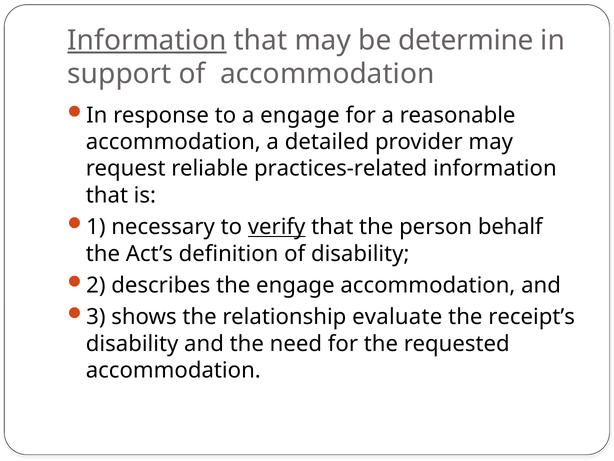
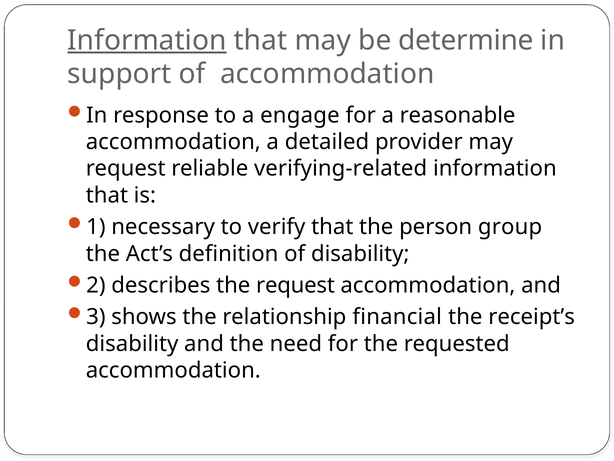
practices-related: practices-related -> verifying-related
verify underline: present -> none
behalf: behalf -> group
the engage: engage -> request
evaluate: evaluate -> financial
